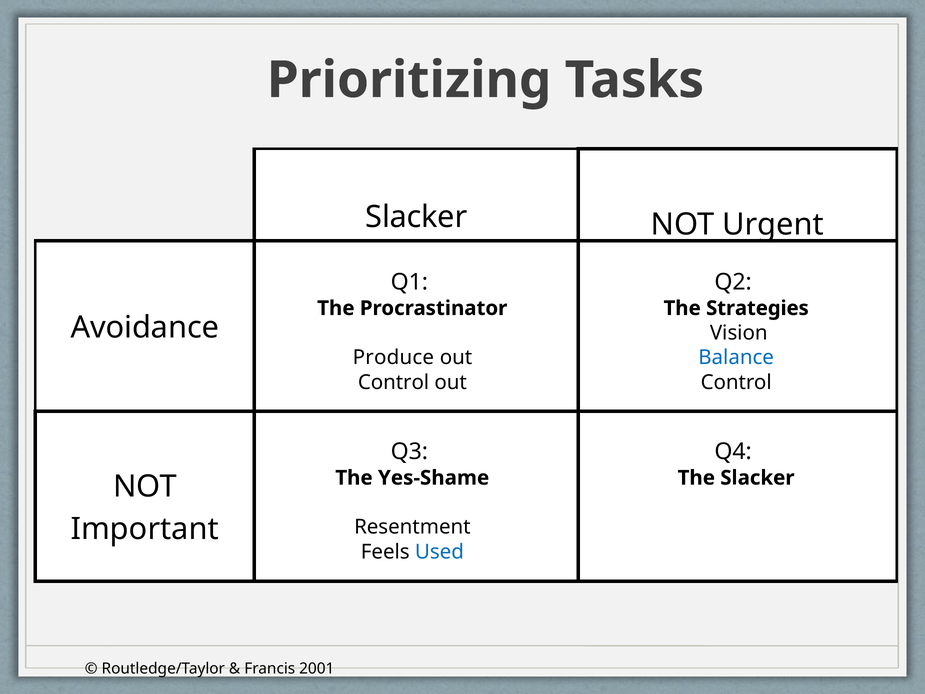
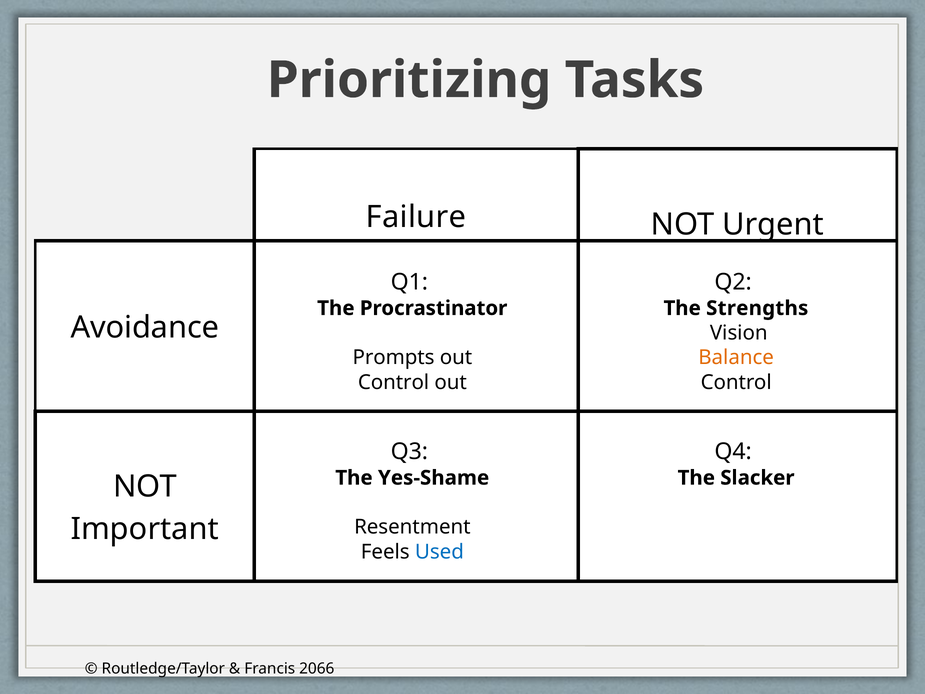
Slacker at (416, 217): Slacker -> Failure
Strategies: Strategies -> Strengths
Produce: Produce -> Prompts
Balance colour: blue -> orange
2001: 2001 -> 2066
